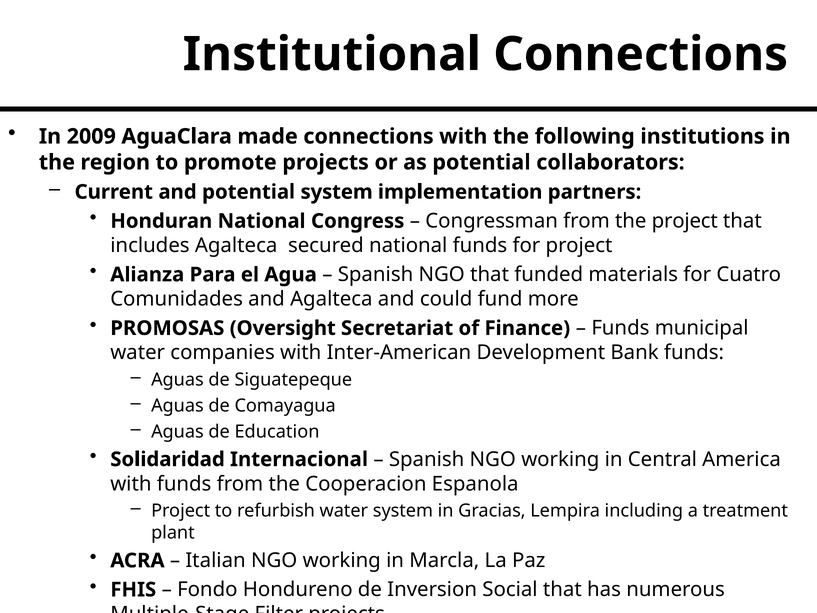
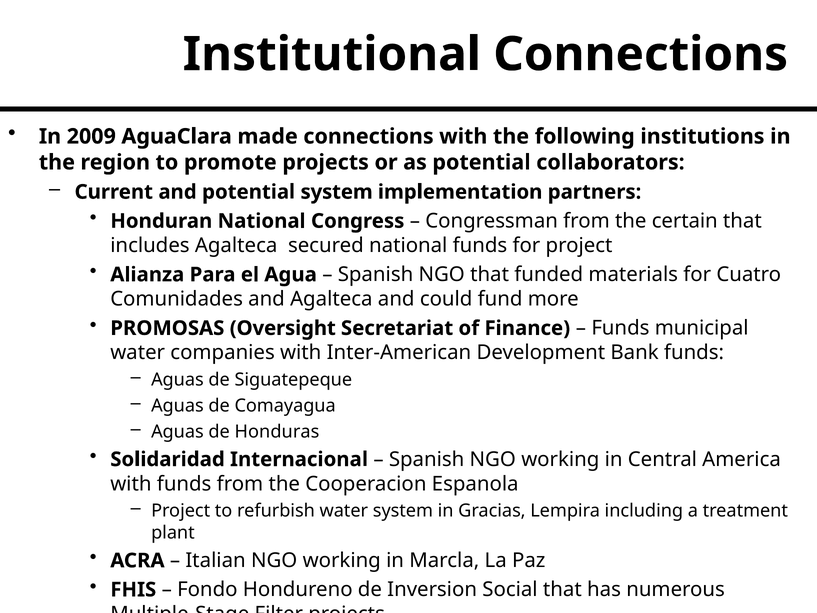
the project: project -> certain
Education: Education -> Honduras
